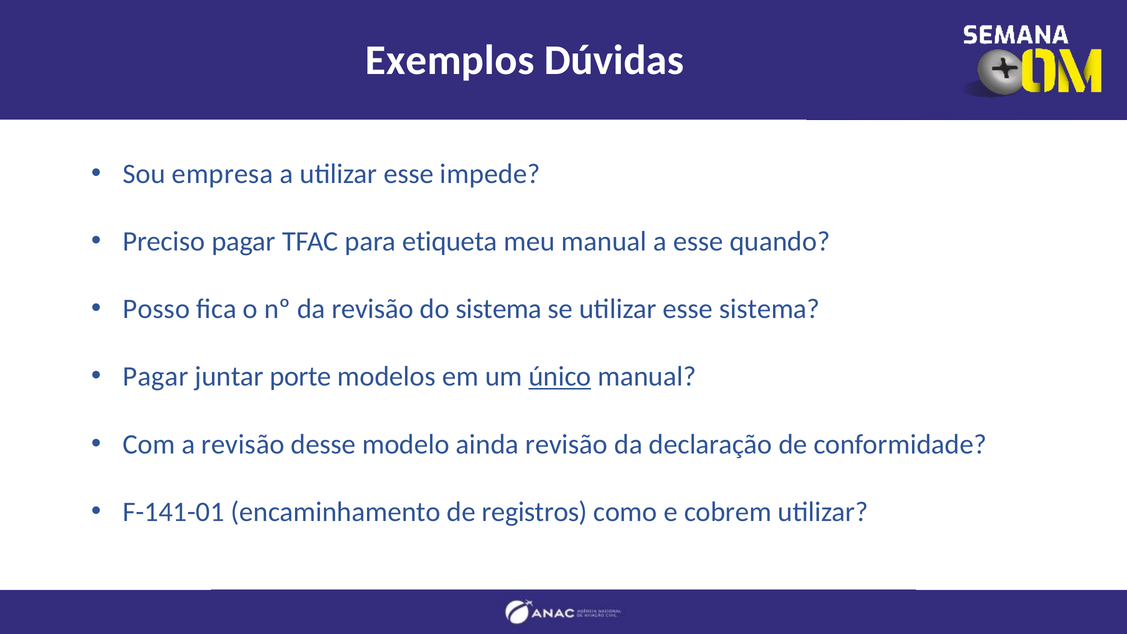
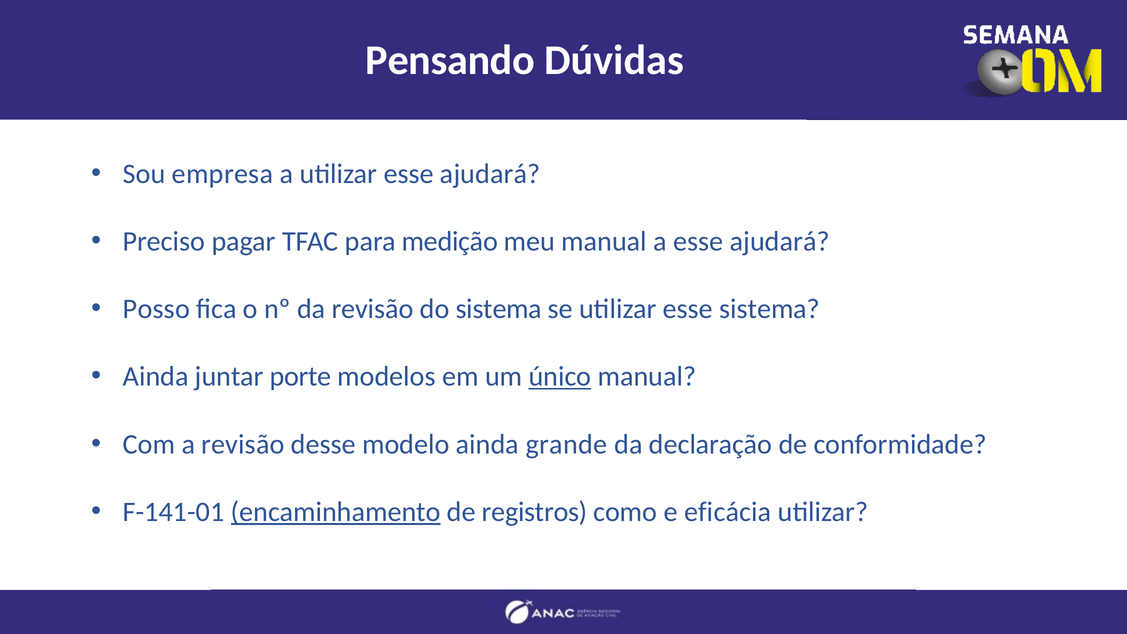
Exemplos: Exemplos -> Pensando
utilizar esse impede: impede -> ajudará
etiqueta: etiqueta -> medição
a esse quando: quando -> ajudará
Pagar at (156, 377): Pagar -> Ainda
ainda revisão: revisão -> grande
encaminhamento underline: none -> present
cobrem: cobrem -> eficácia
